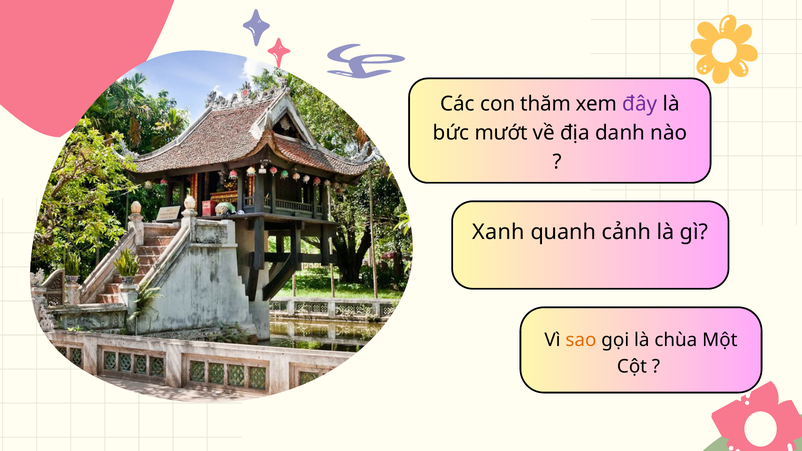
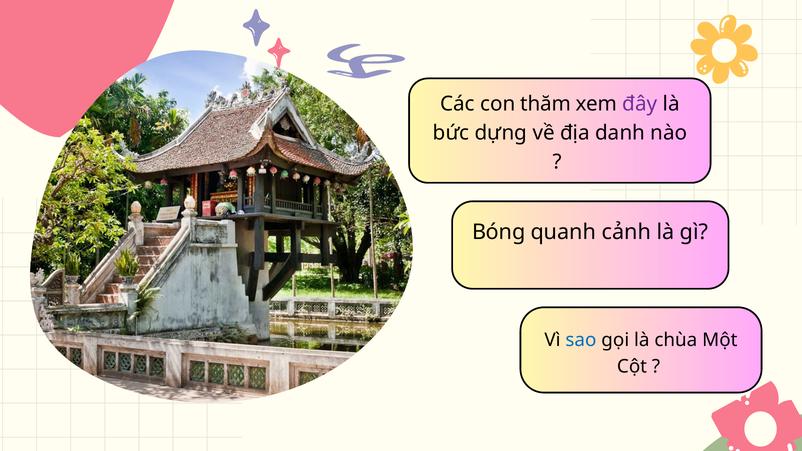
mướt: mướt -> dựng
Xanh: Xanh -> Bóng
sao colour: orange -> blue
